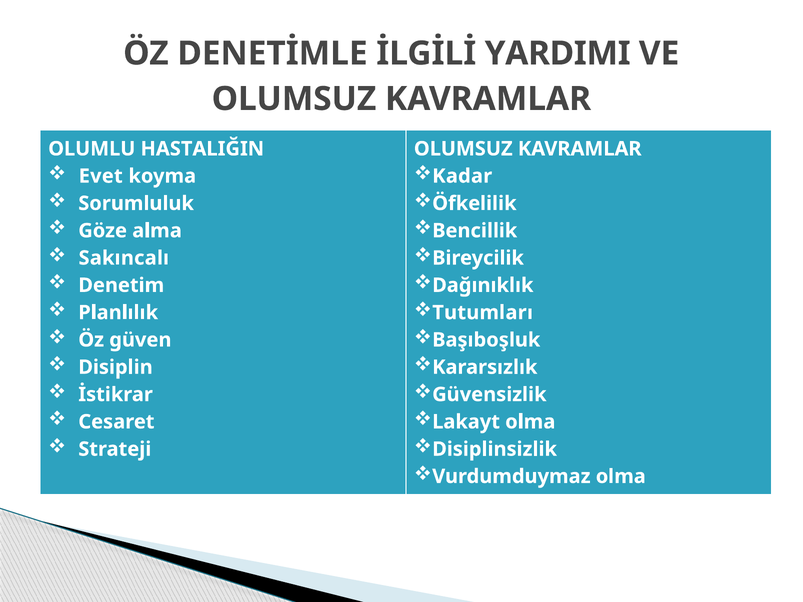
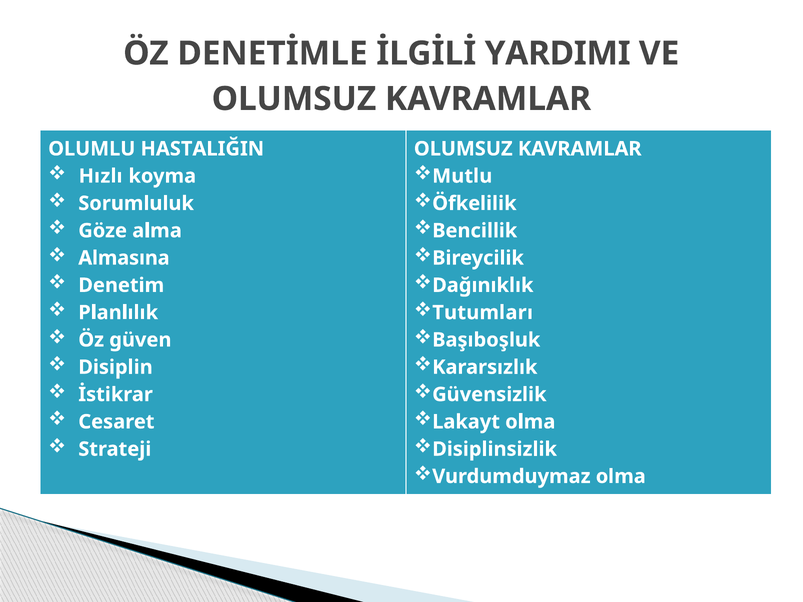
Evet: Evet -> Hızlı
Kadar: Kadar -> Mutlu
Sakıncalı: Sakıncalı -> Almasına
